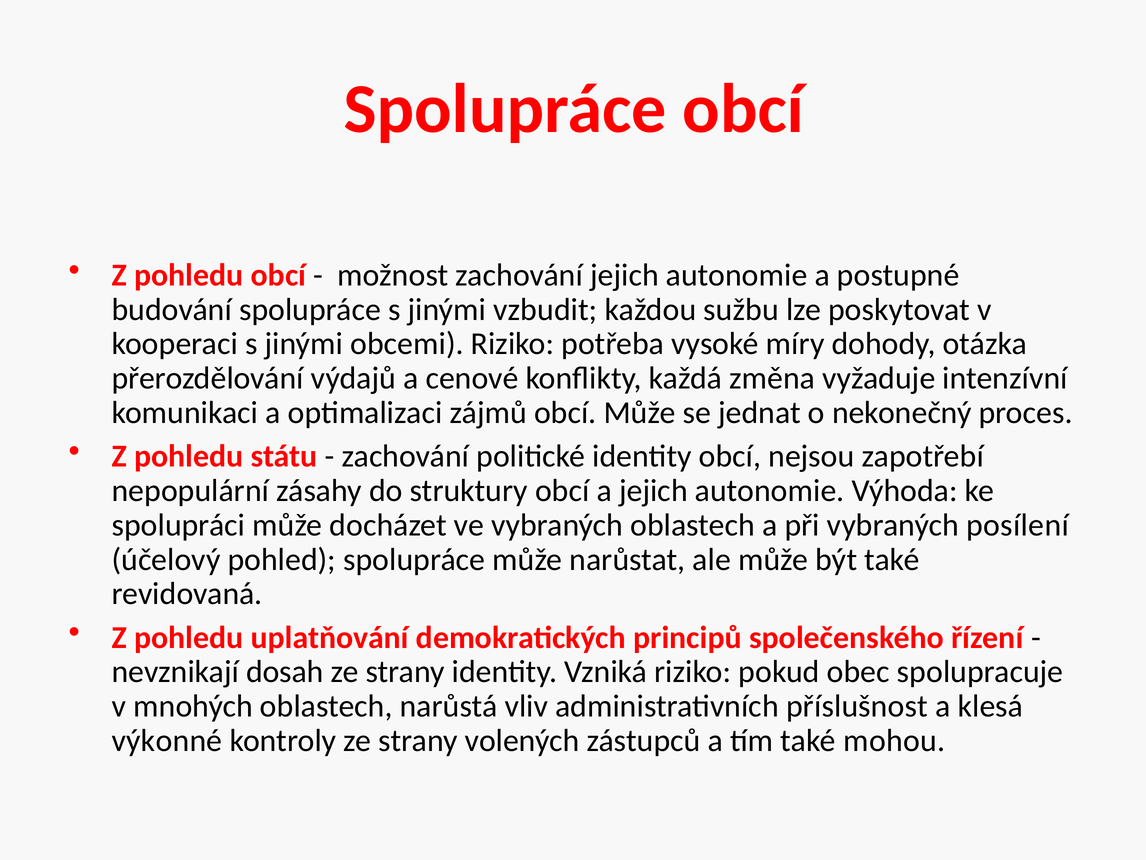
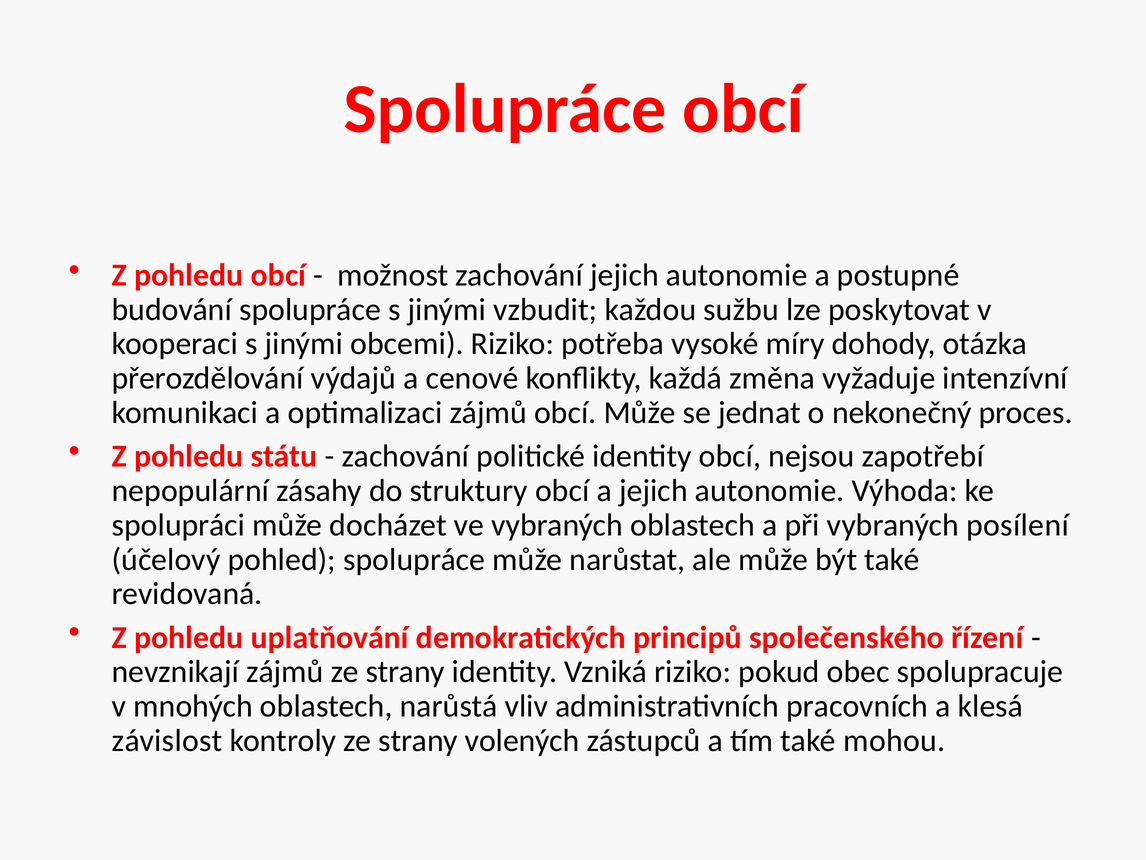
nevznikají dosah: dosah -> zájmů
příslušnost: příslušnost -> pracovních
výkonné: výkonné -> závislost
